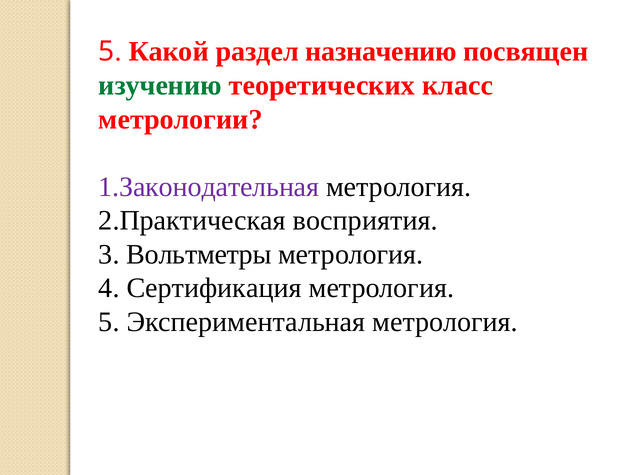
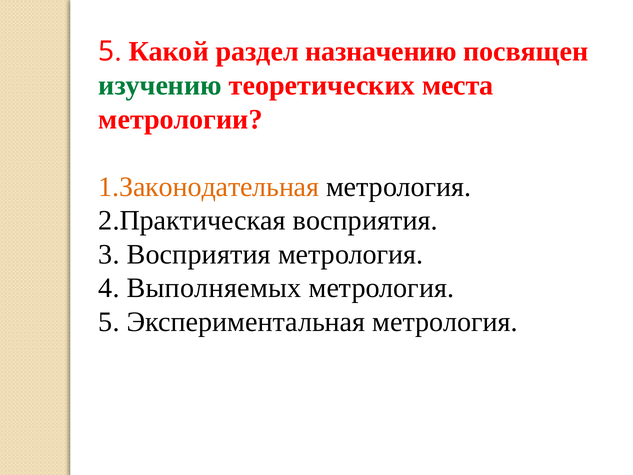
класс: класс -> места
1.Законодательная colour: purple -> orange
3 Вольтметры: Вольтметры -> Восприятия
Сертификация: Сертификация -> Выполняемых
